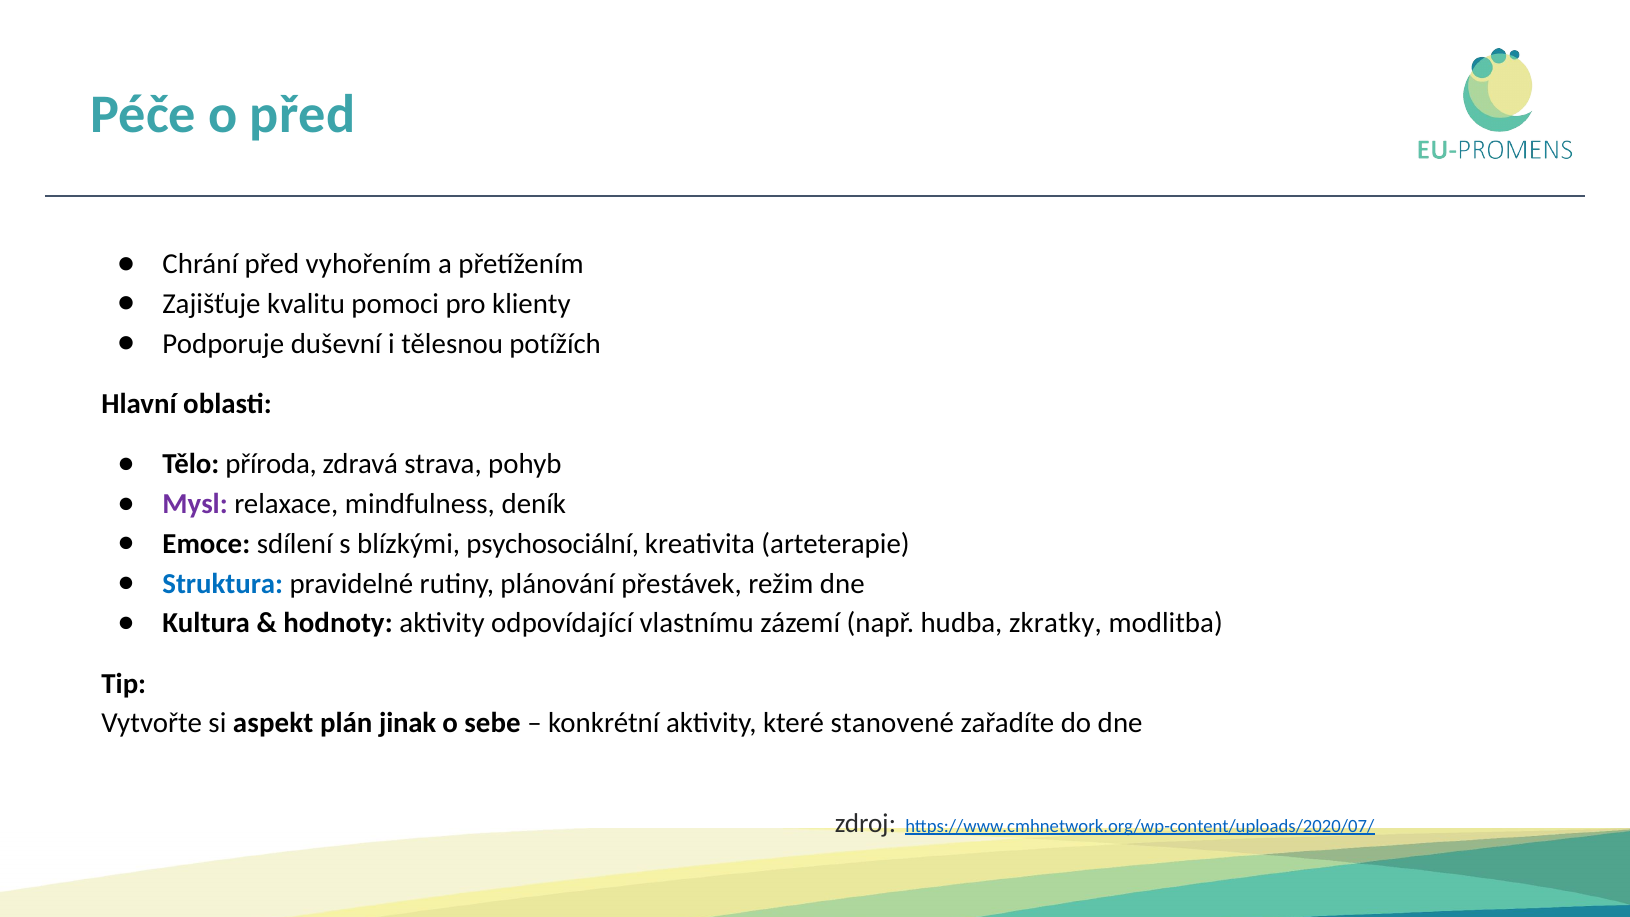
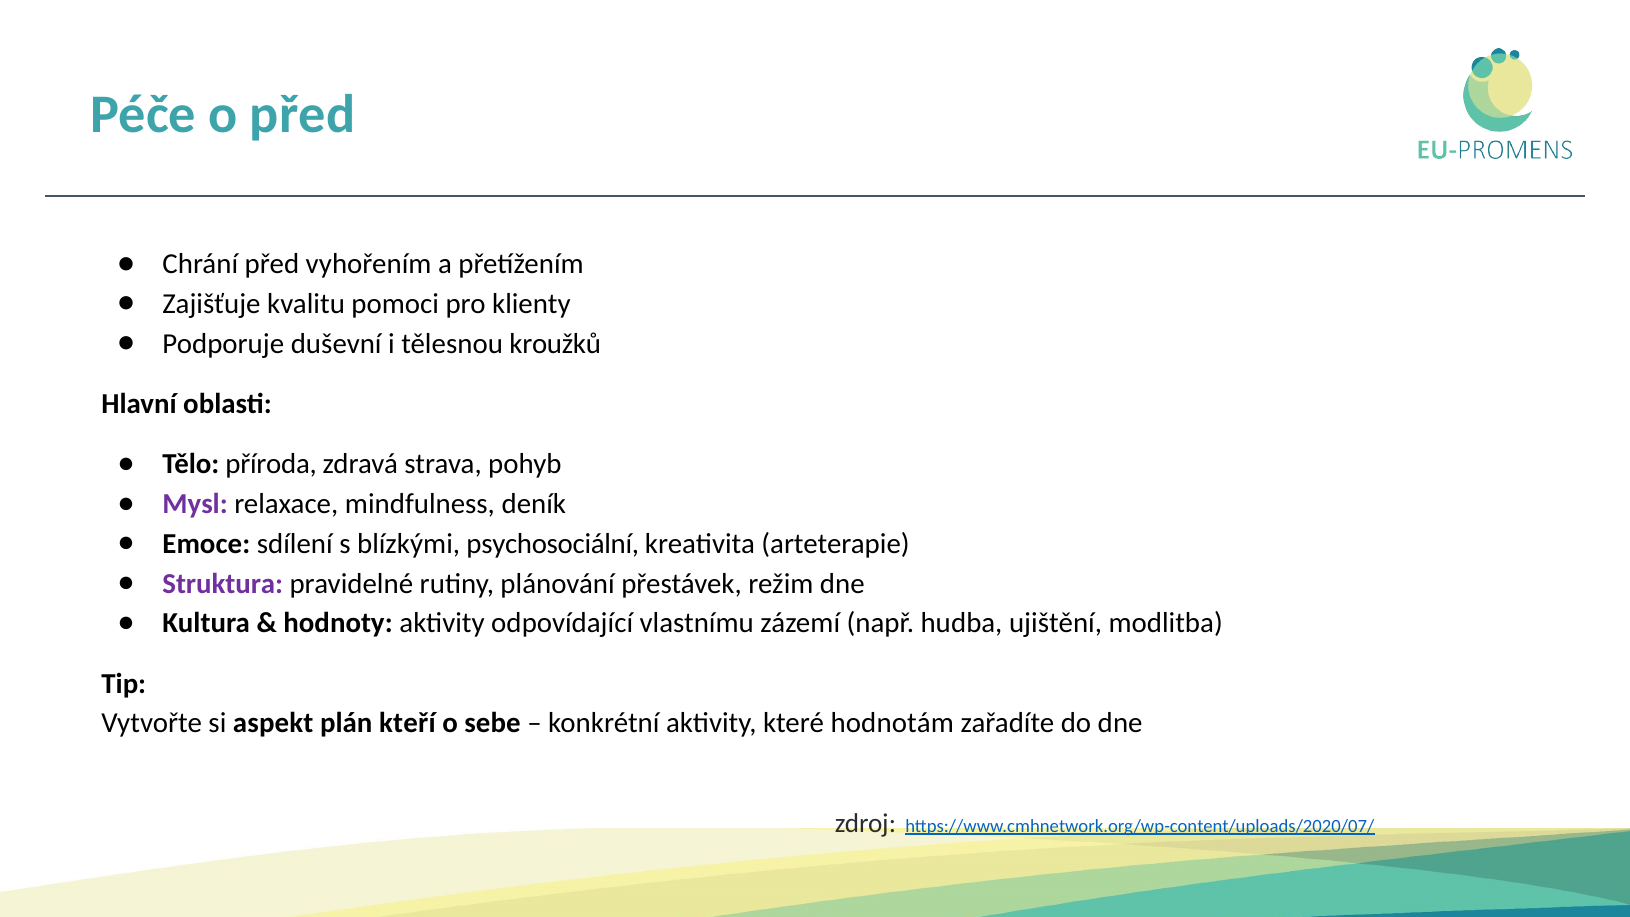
potížích: potížích -> kroužků
Struktura colour: blue -> purple
zkratky: zkratky -> ujištění
jinak: jinak -> kteří
stanovené: stanovené -> hodnotám
